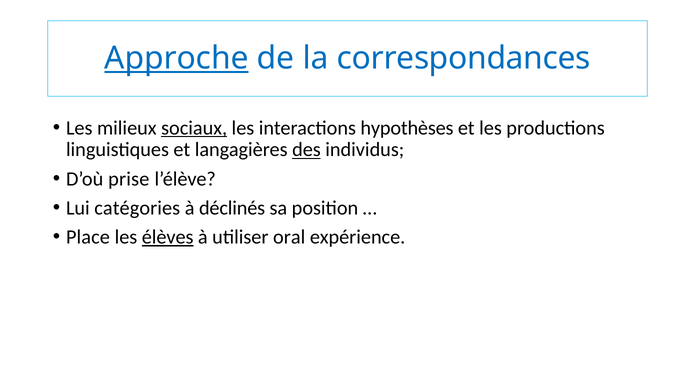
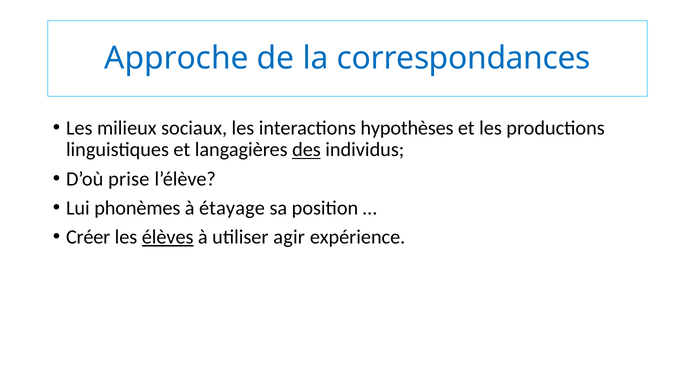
Approche underline: present -> none
sociaux underline: present -> none
catégories: catégories -> phonèmes
déclinés: déclinés -> étayage
Place: Place -> Créer
oral: oral -> agir
